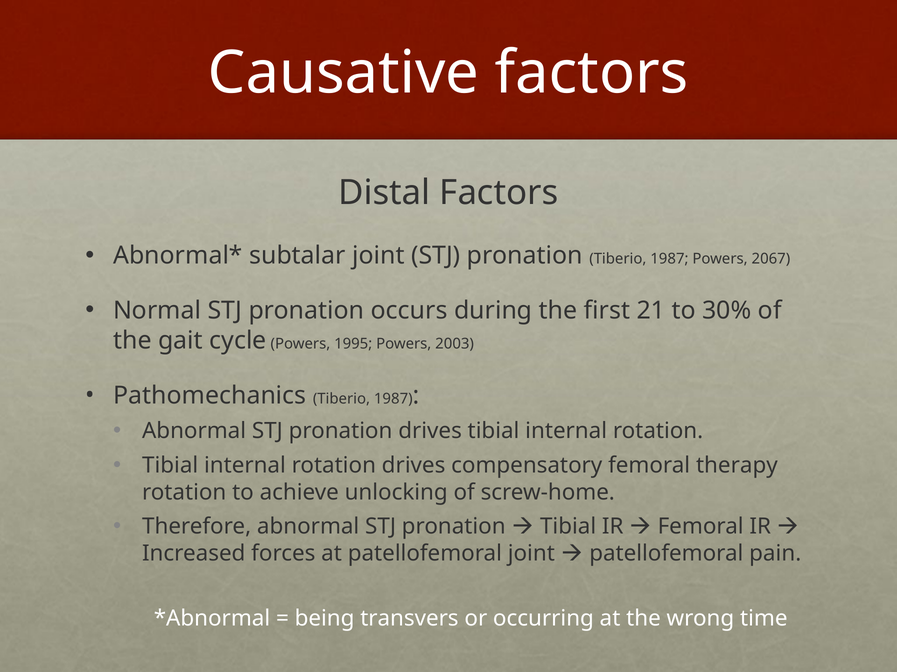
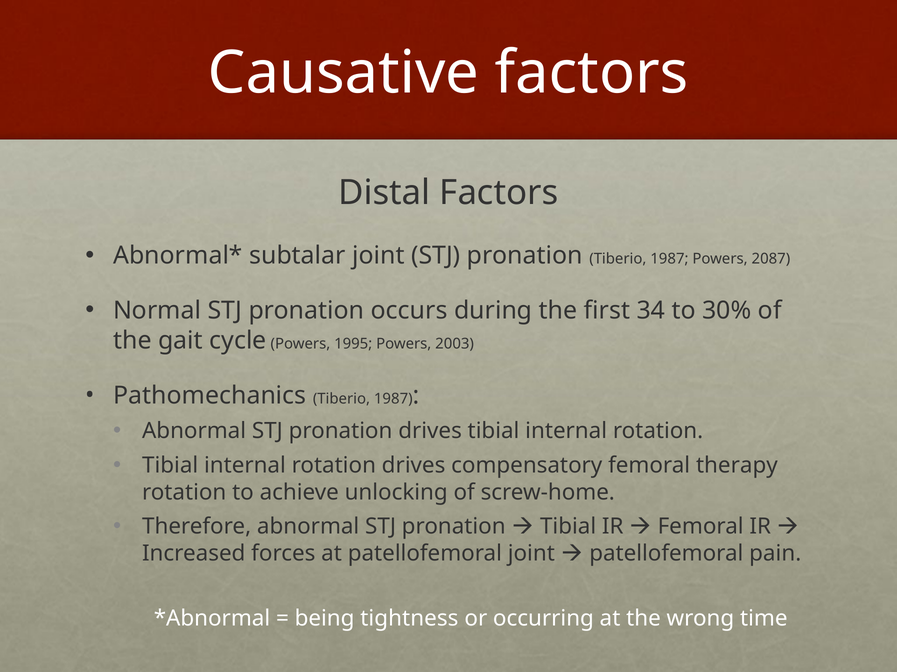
2067: 2067 -> 2087
21: 21 -> 34
transvers: transvers -> tightness
